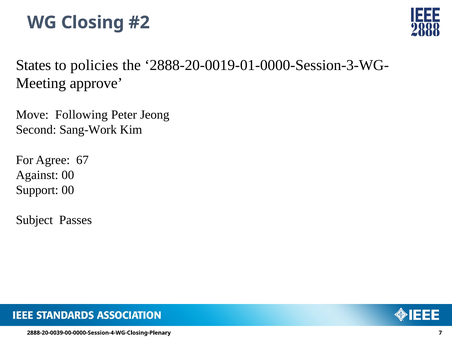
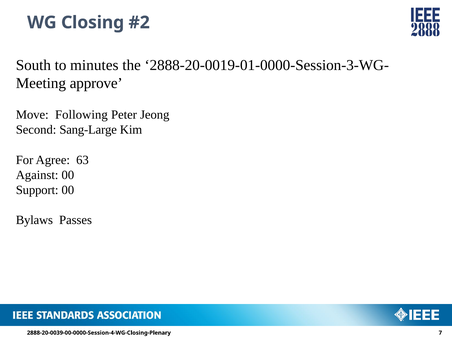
States: States -> South
policies: policies -> minutes
Sang-Work: Sang-Work -> Sang-Large
67: 67 -> 63
Subject: Subject -> Bylaws
